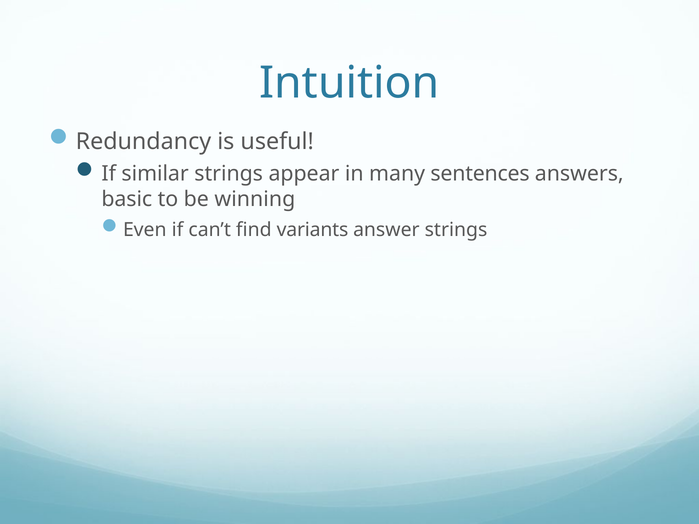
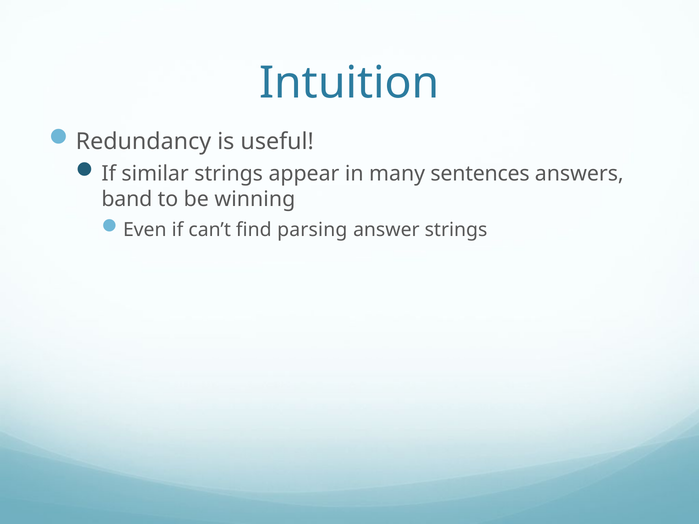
basic: basic -> band
variants: variants -> parsing
